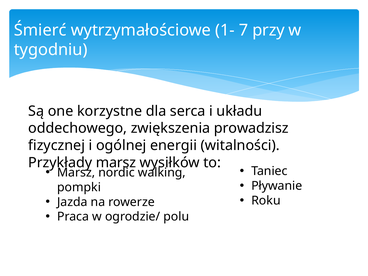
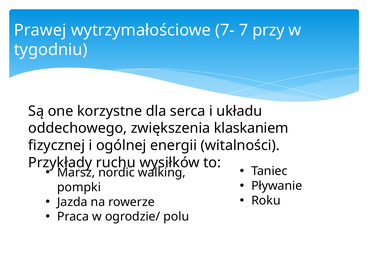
Śmierć: Śmierć -> Prawej
1-: 1- -> 7-
prowadzisz: prowadzisz -> klaskaniem
marsz at (116, 163): marsz -> ruchu
